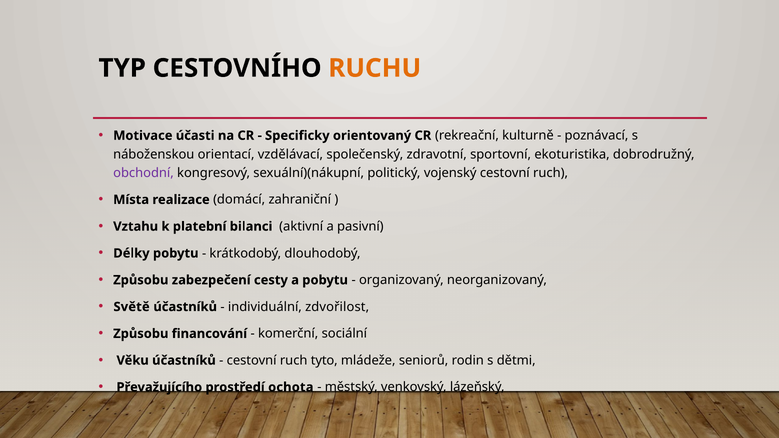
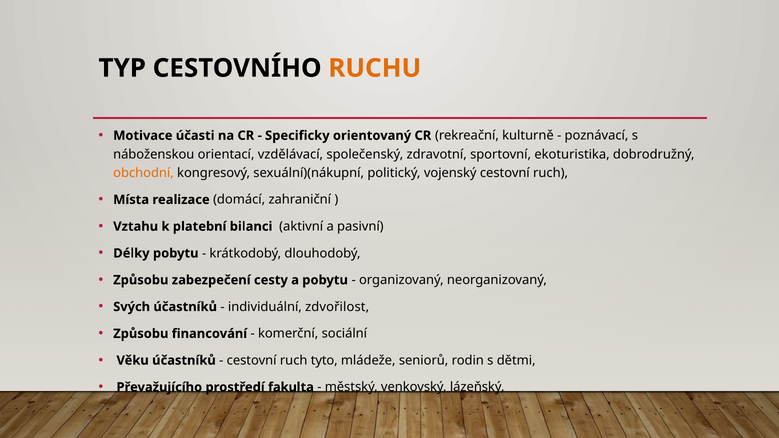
obchodní colour: purple -> orange
Světě: Světě -> Svých
ochota: ochota -> fakulta
